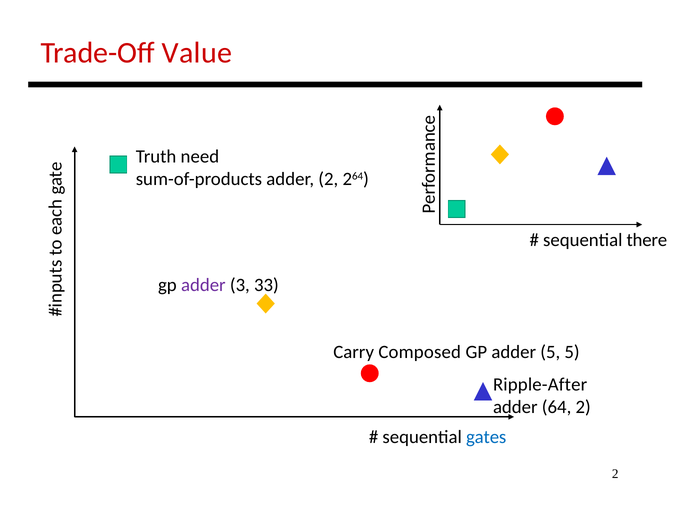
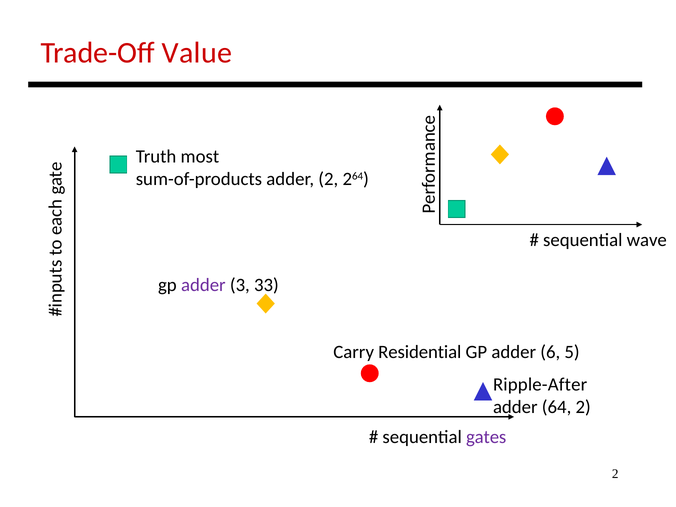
need: need -> most
there: there -> wave
Composed: Composed -> Residential
adder 5: 5 -> 6
gates colour: blue -> purple
